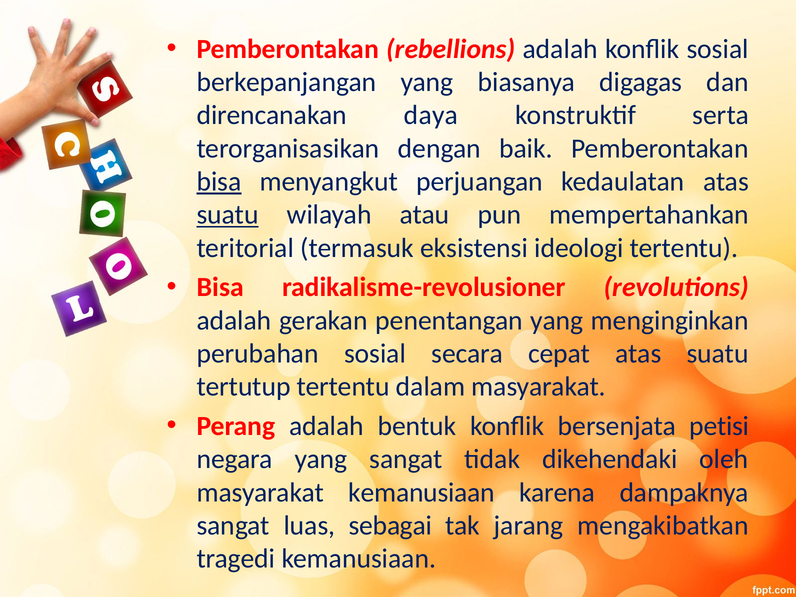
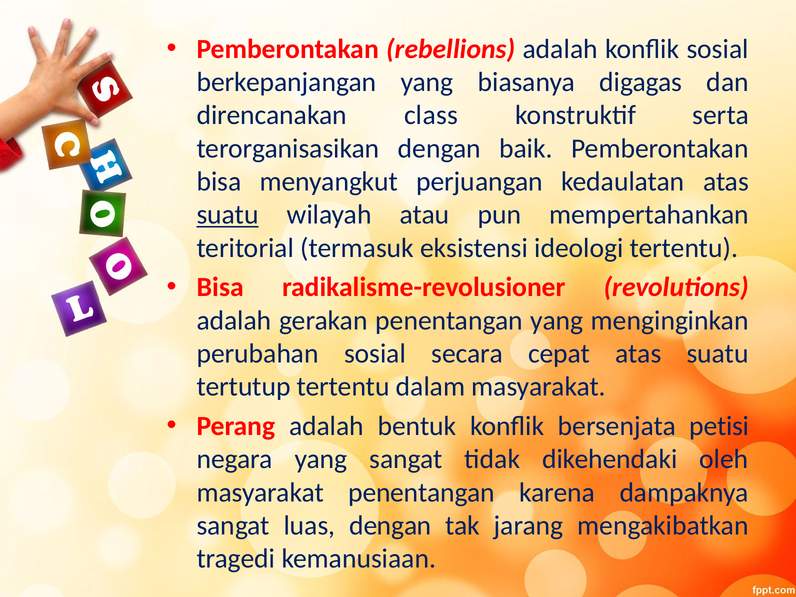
daya: daya -> class
bisa at (219, 182) underline: present -> none
masyarakat kemanusiaan: kemanusiaan -> penentangan
luas sebagai: sebagai -> dengan
